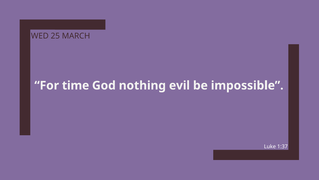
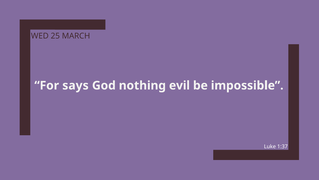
time: time -> says
